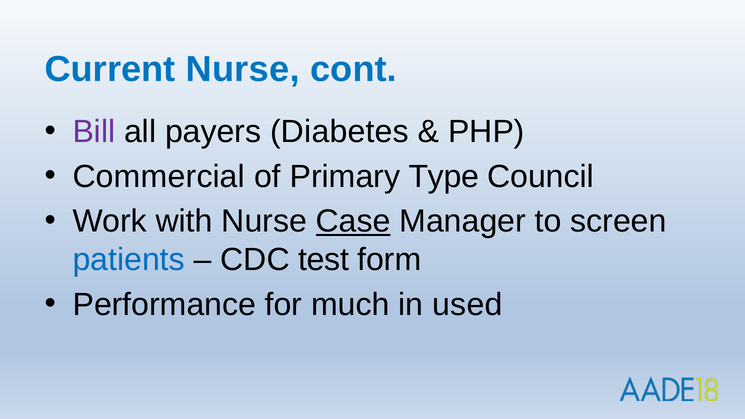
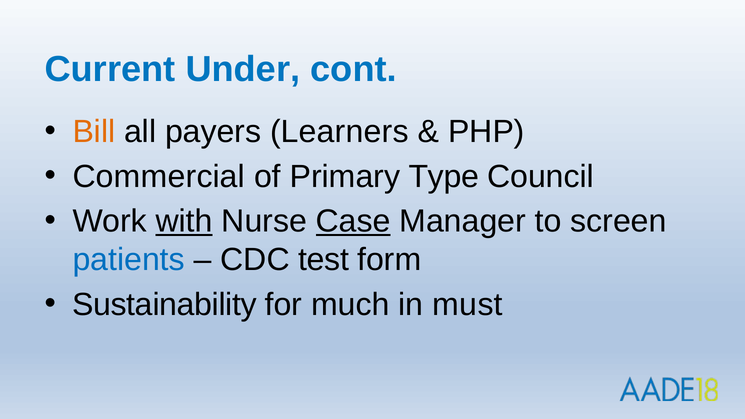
Current Nurse: Nurse -> Under
Bill colour: purple -> orange
Diabetes: Diabetes -> Learners
with underline: none -> present
Performance: Performance -> Sustainability
used: used -> must
